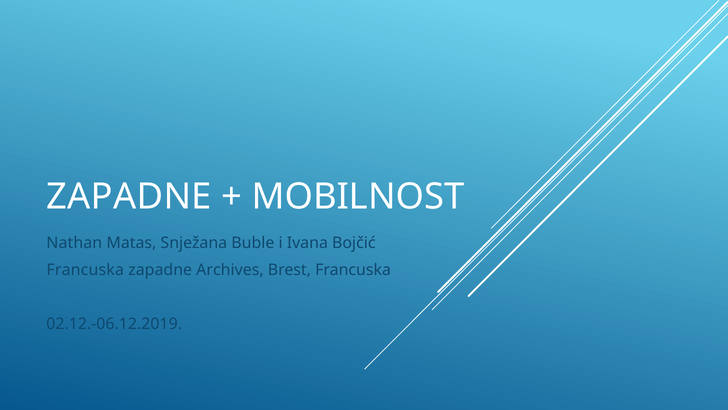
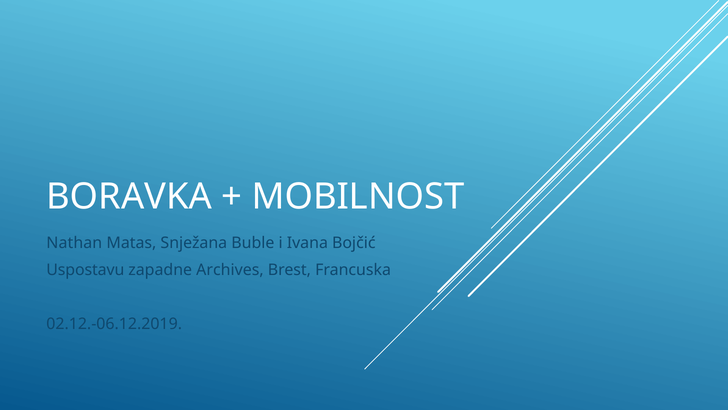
ZAPADNE at (129, 196): ZAPADNE -> BORAVKA
Francuska at (85, 270): Francuska -> Uspostavu
